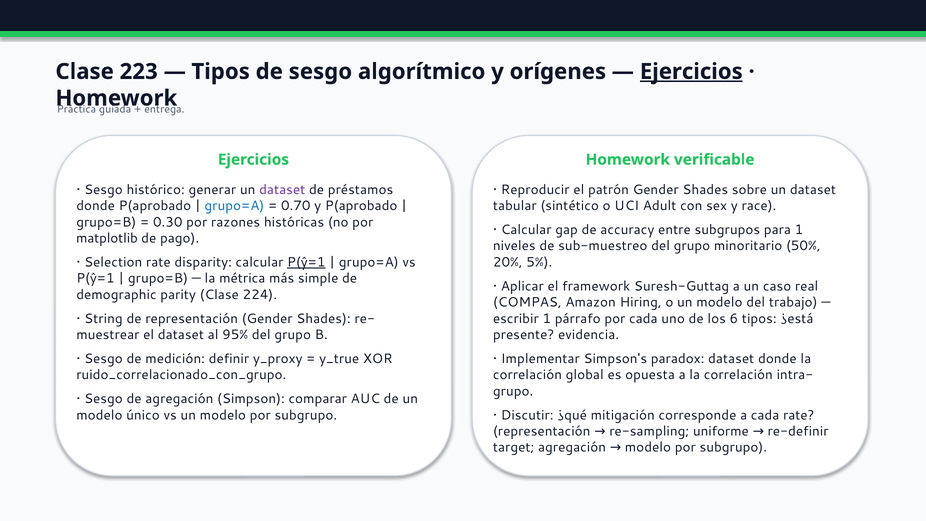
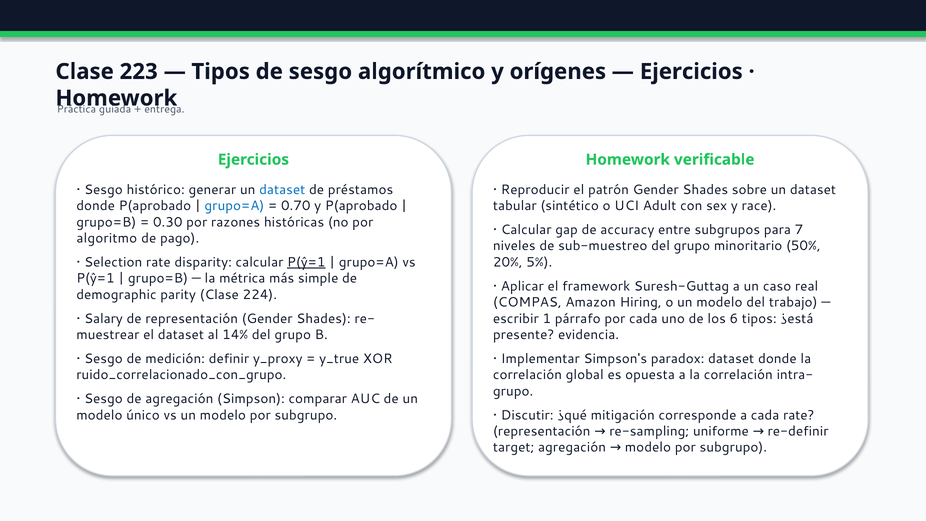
Ejercicios at (691, 72) underline: present -> none
dataset at (282, 190) colour: purple -> blue
para 1: 1 -> 7
matplotlib: matplotlib -> algoritmo
String: String -> Salary
95%: 95% -> 14%
